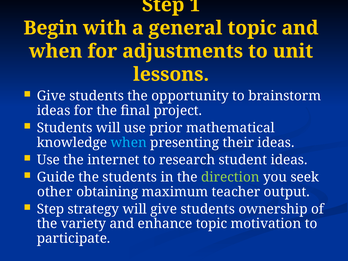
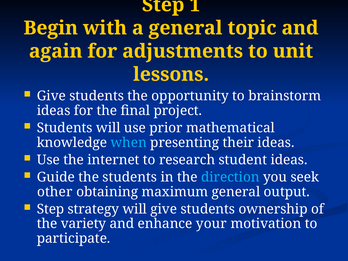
when at (56, 51): when -> again
direction colour: light green -> light blue
maximum teacher: teacher -> general
enhance topic: topic -> your
